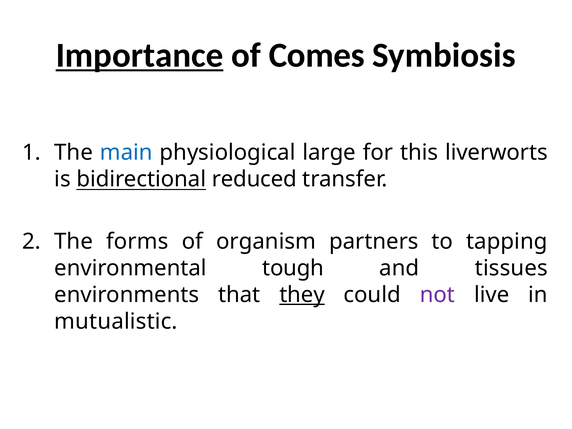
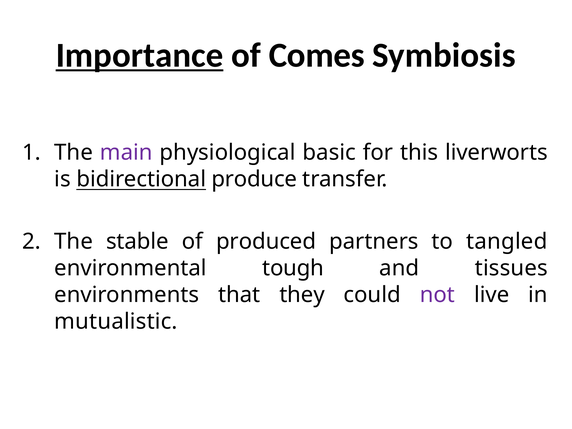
main colour: blue -> purple
large: large -> basic
reduced: reduced -> produce
forms: forms -> stable
organism: organism -> produced
tapping: tapping -> tangled
they underline: present -> none
